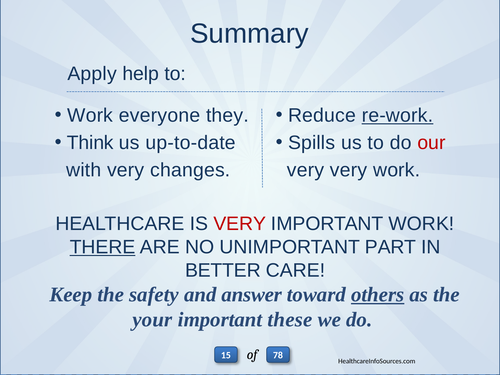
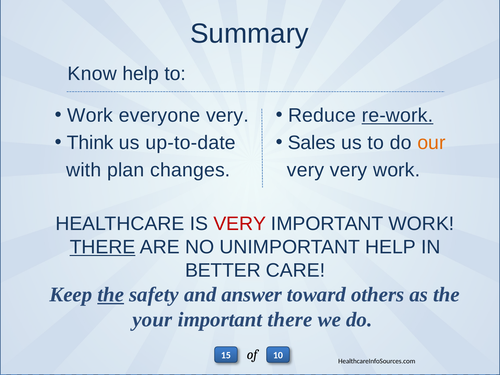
Apply: Apply -> Know
everyone they: they -> very
Spills: Spills -> Sales
our colour: red -> orange
with very: very -> plan
UNIMPORTANT PART: PART -> HELP
the at (111, 295) underline: none -> present
others underline: present -> none
important these: these -> there
78: 78 -> 10
